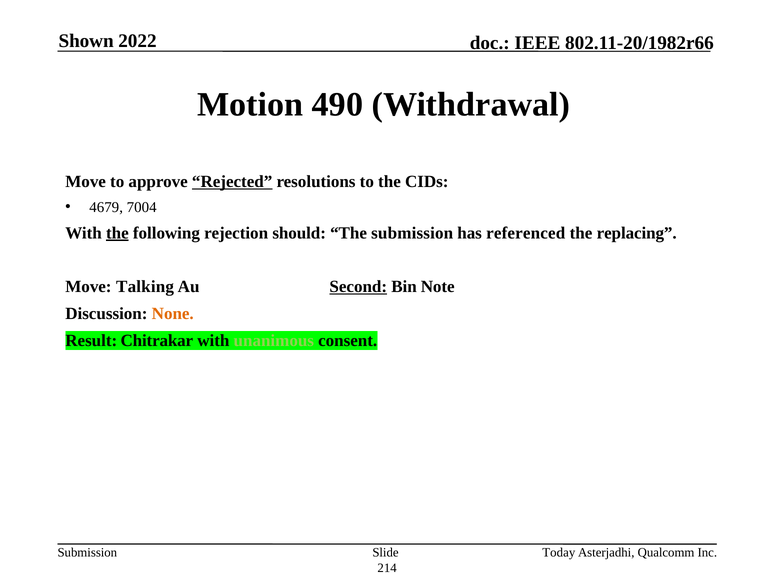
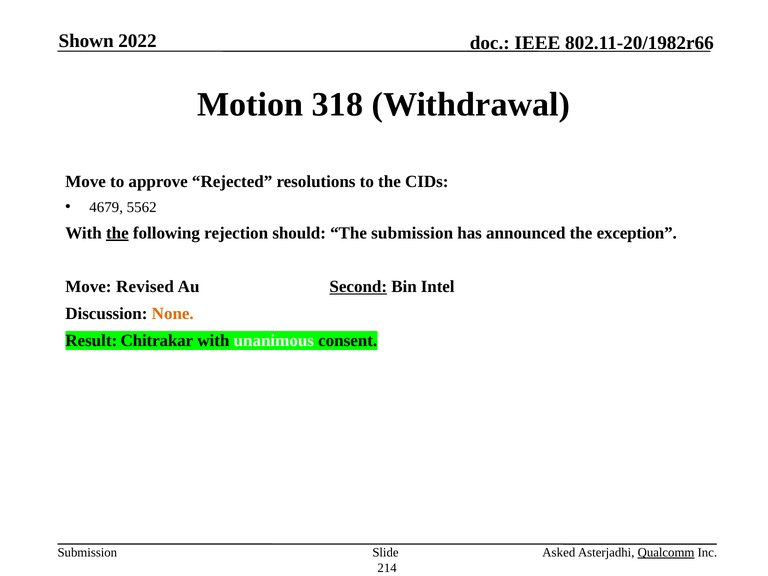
490: 490 -> 318
Rejected underline: present -> none
7004: 7004 -> 5562
referenced: referenced -> announced
replacing: replacing -> exception
Talking: Talking -> Revised
Note: Note -> Intel
unanimous colour: light green -> white
Today: Today -> Asked
Qualcomm underline: none -> present
